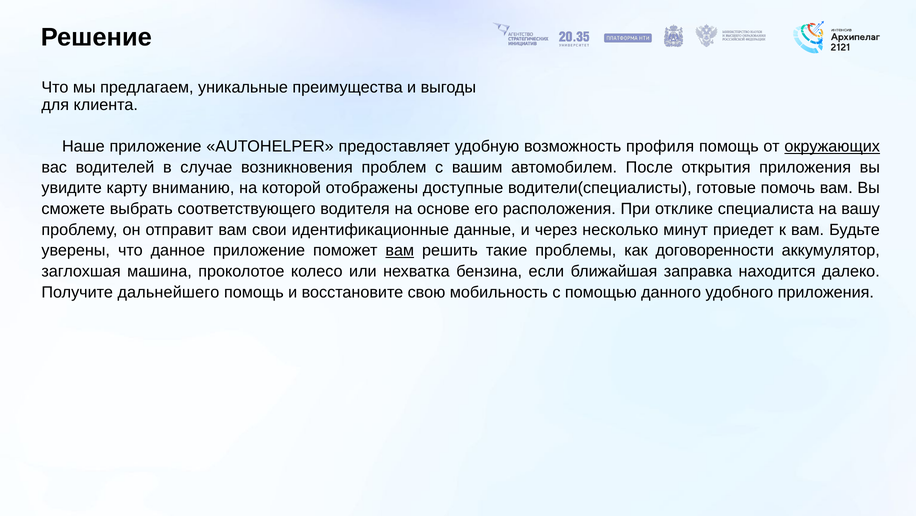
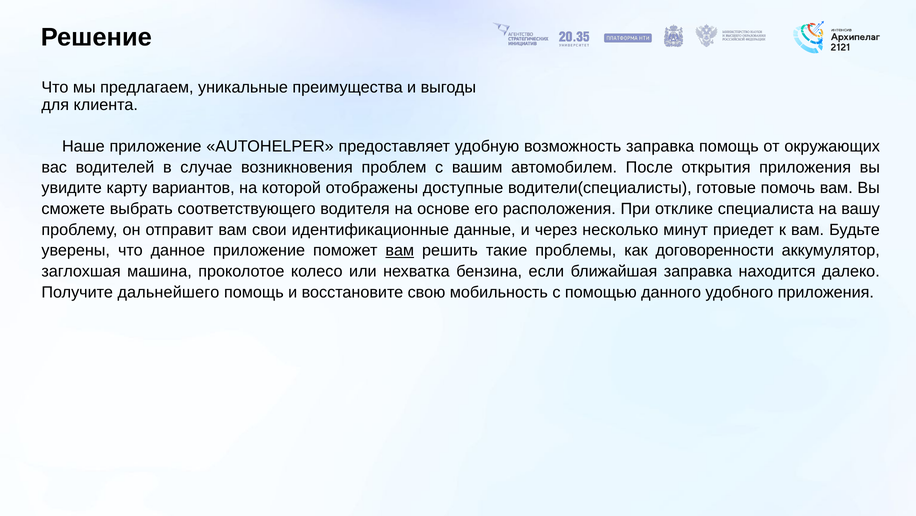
возможность профиля: профиля -> заправка
окружающих underline: present -> none
вниманию: вниманию -> вариантов
